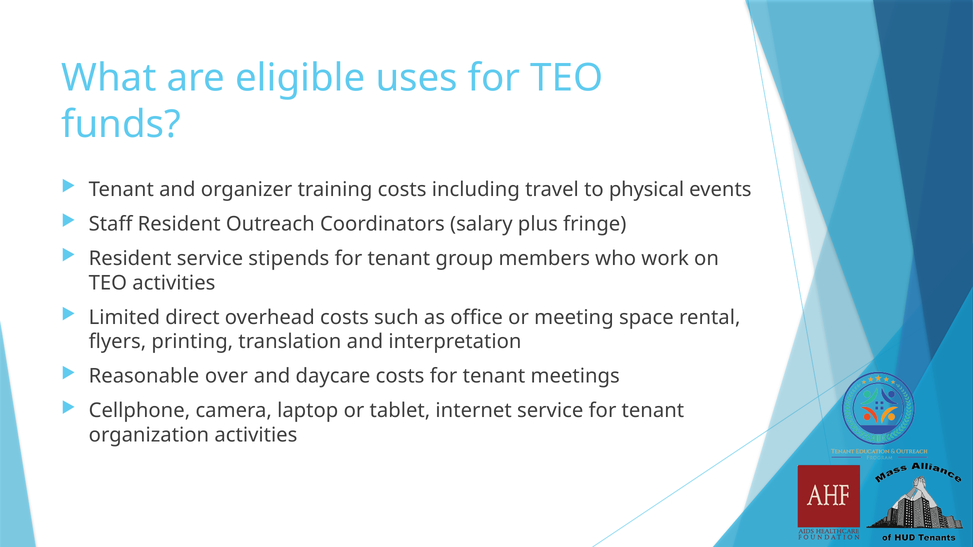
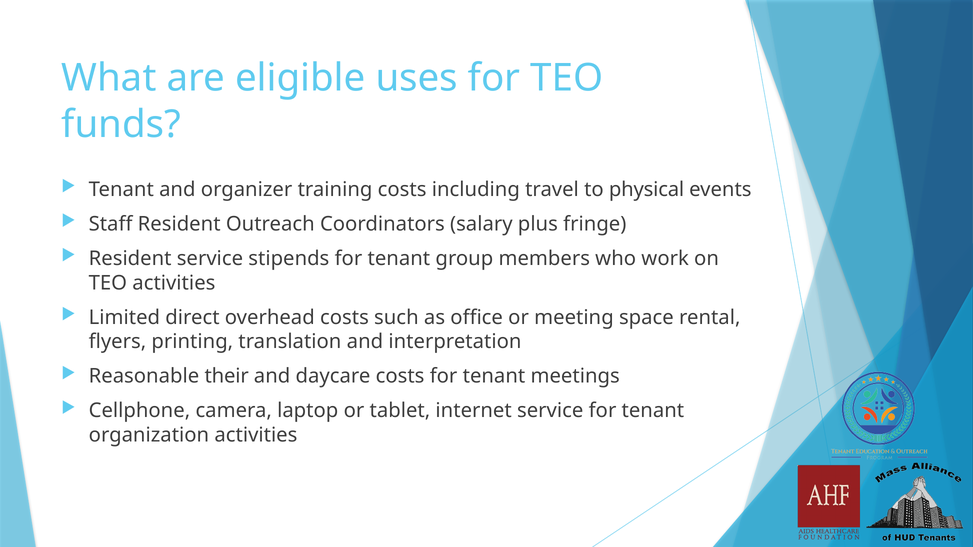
over: over -> their
